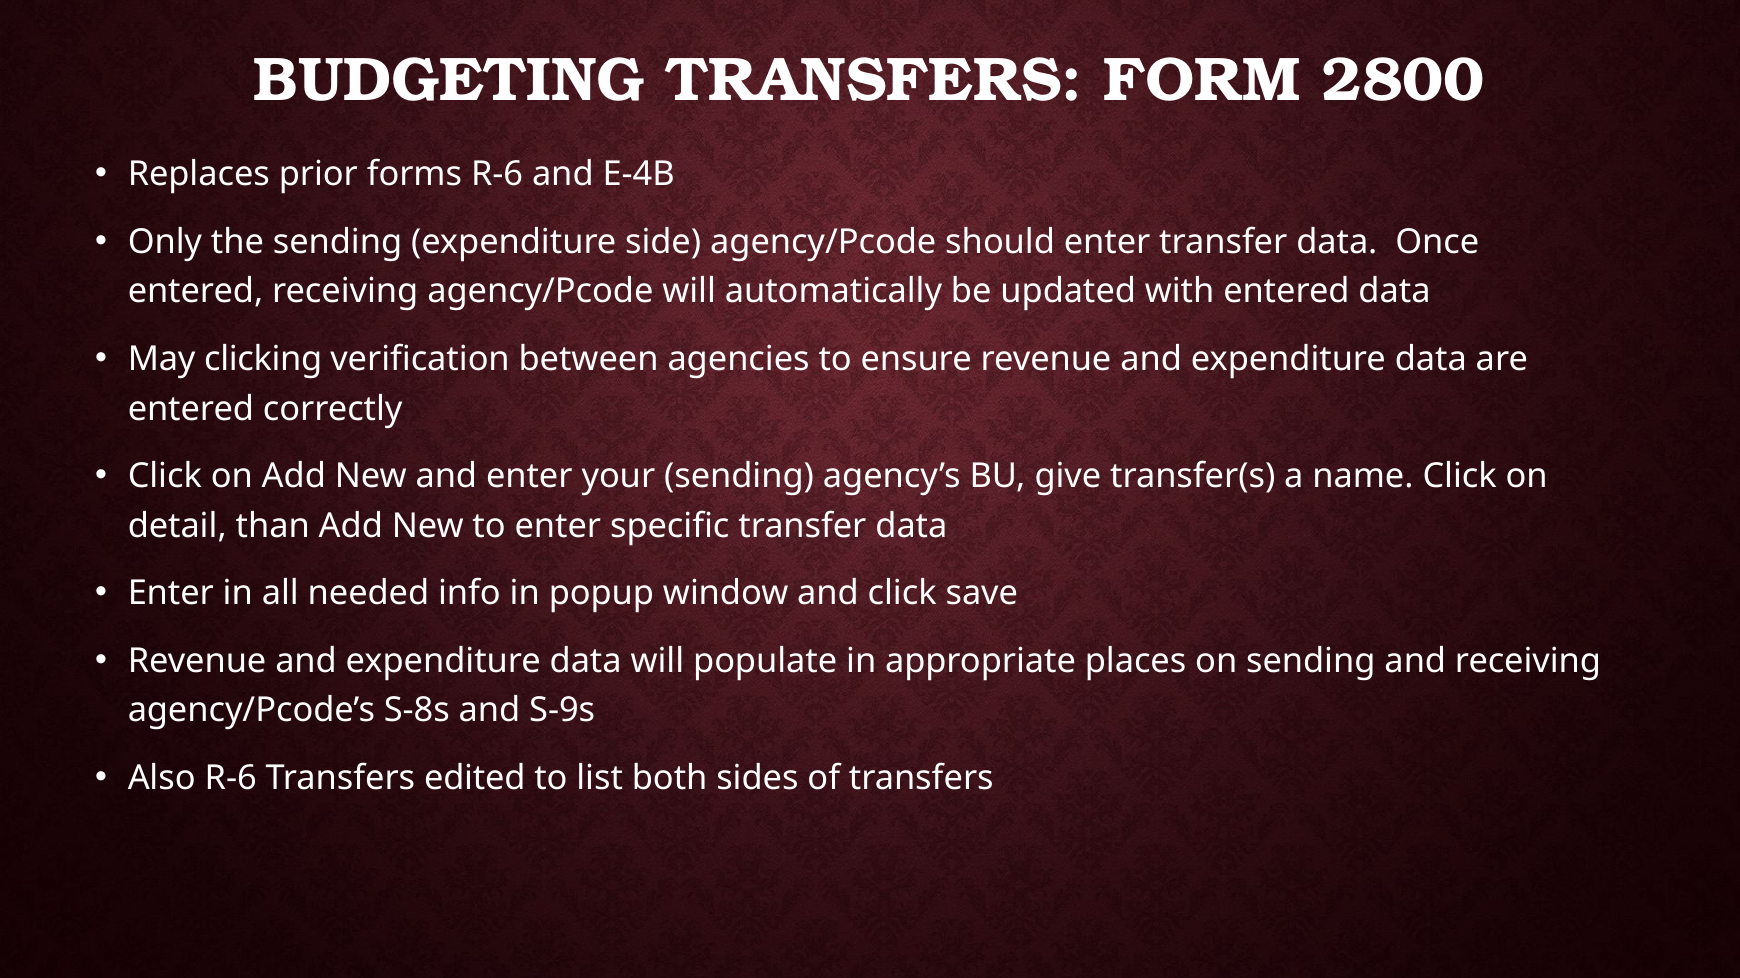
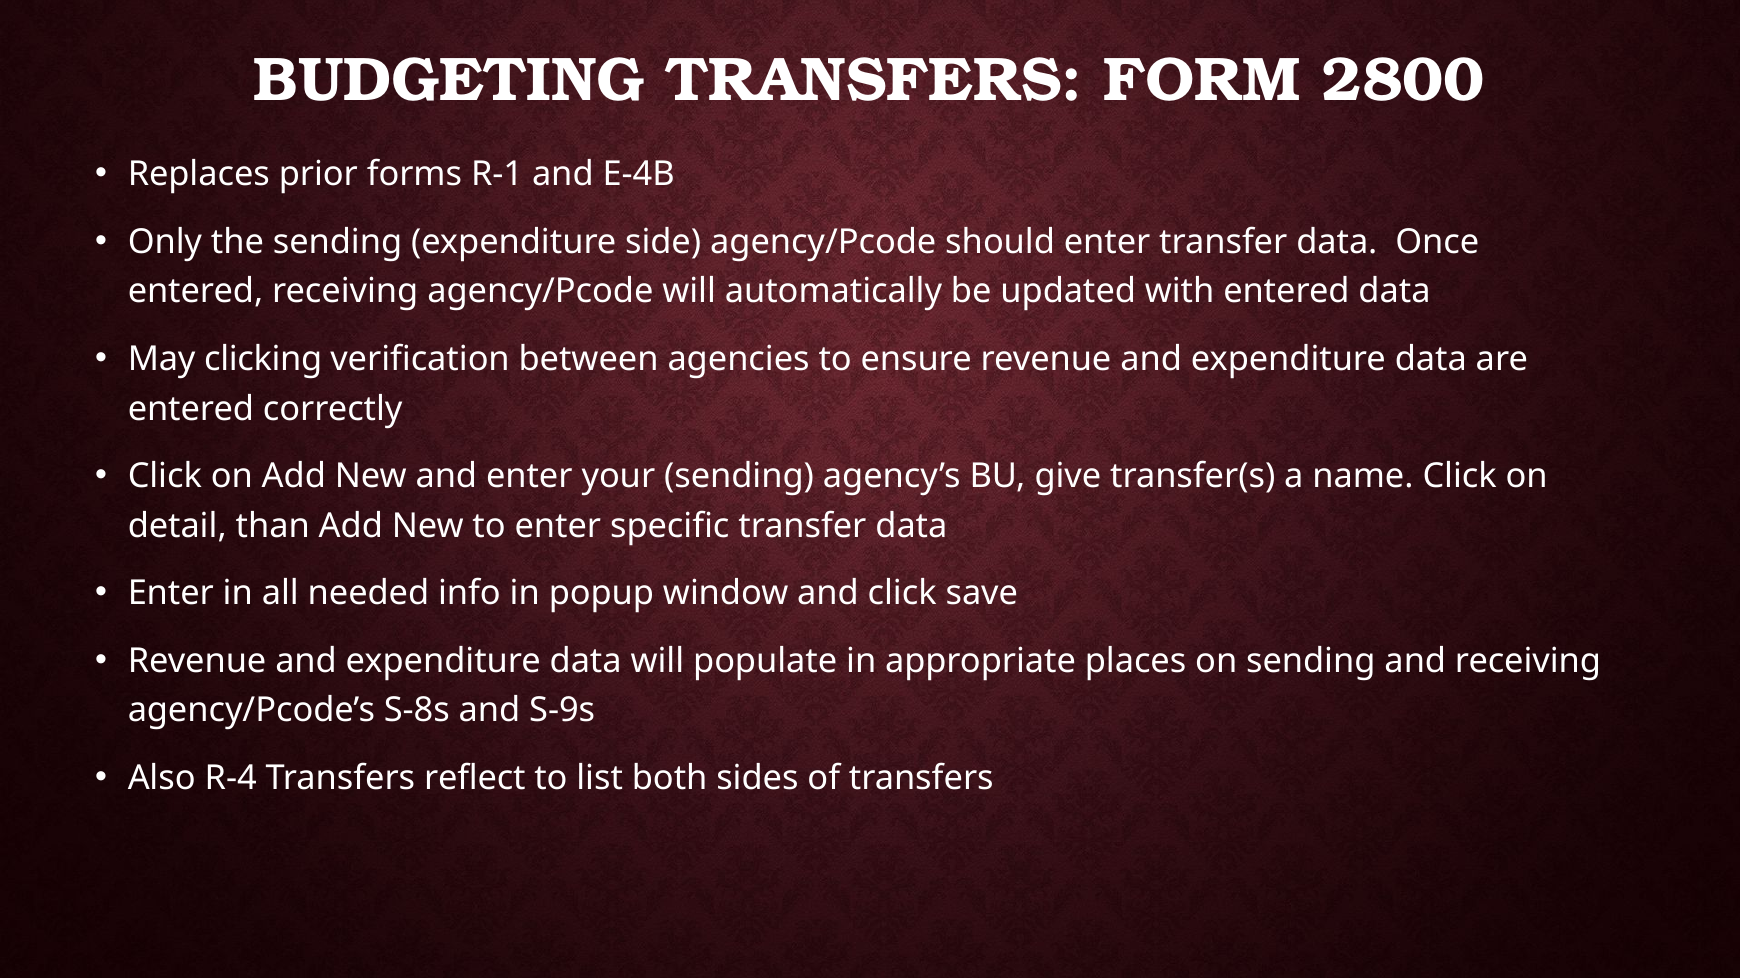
forms R-6: R-6 -> R-1
Also R-6: R-6 -> R-4
edited: edited -> reflect
